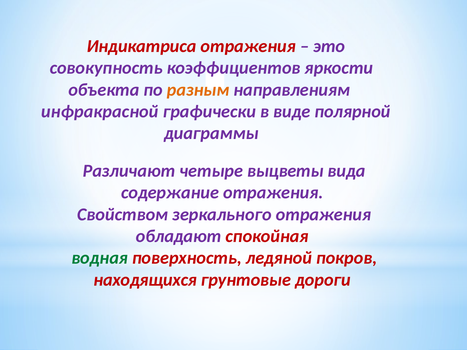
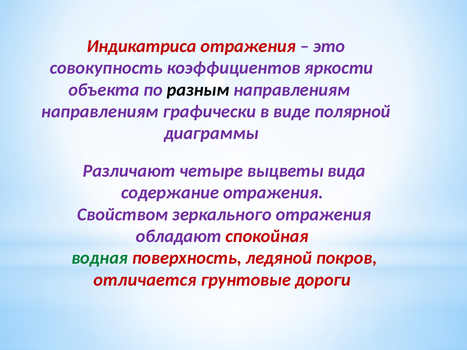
разным colour: orange -> black
инфракрасной at (100, 112): инфракрасной -> направлениям
находящихся: находящихся -> отличается
